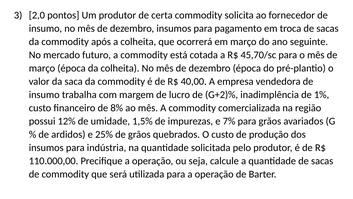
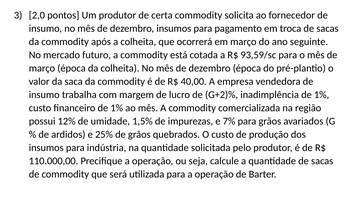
45,70/sc: 45,70/sc -> 93,59/sc
financeiro de 8%: 8% -> 1%
